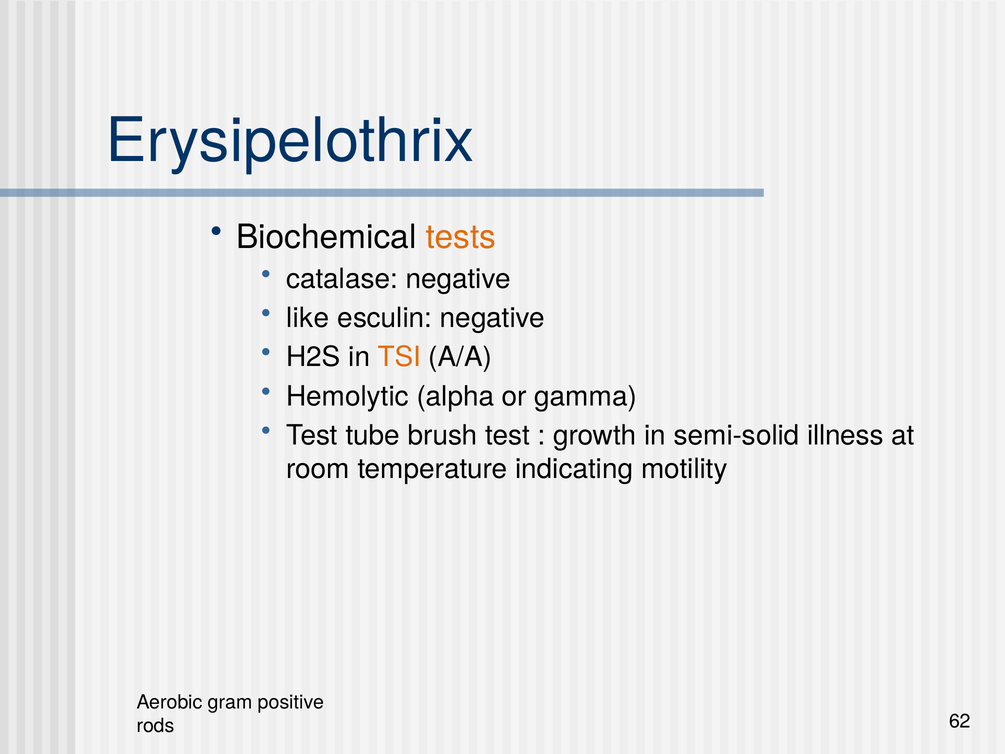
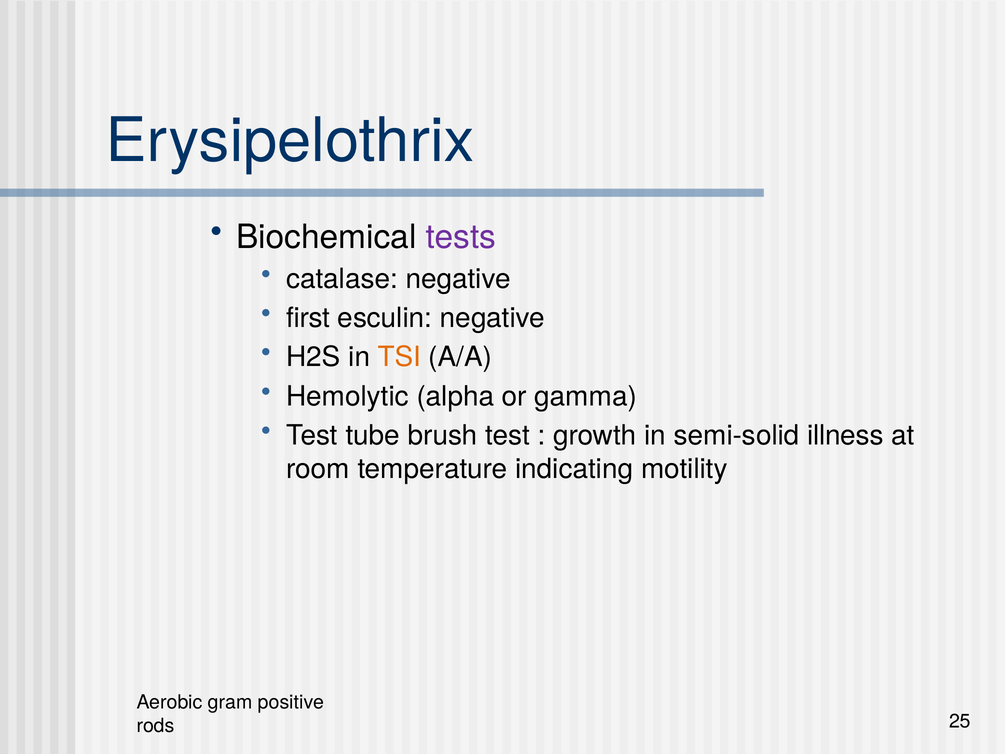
tests colour: orange -> purple
like: like -> first
62: 62 -> 25
